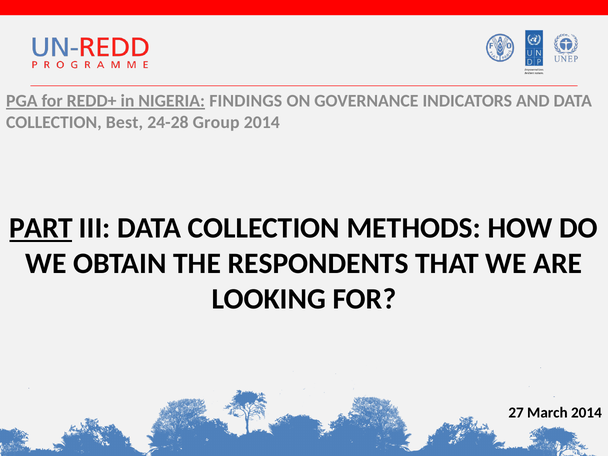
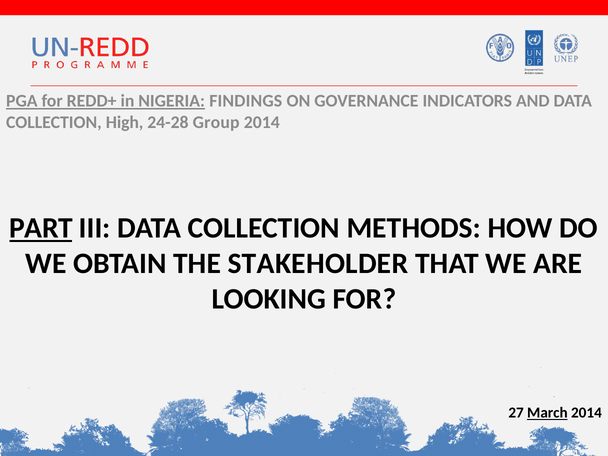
Best: Best -> High
RESPONDENTS: RESPONDENTS -> STAKEHOLDER
March underline: none -> present
